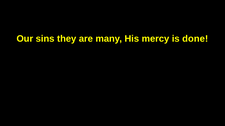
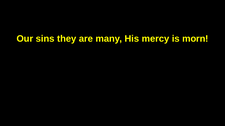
done: done -> morn
